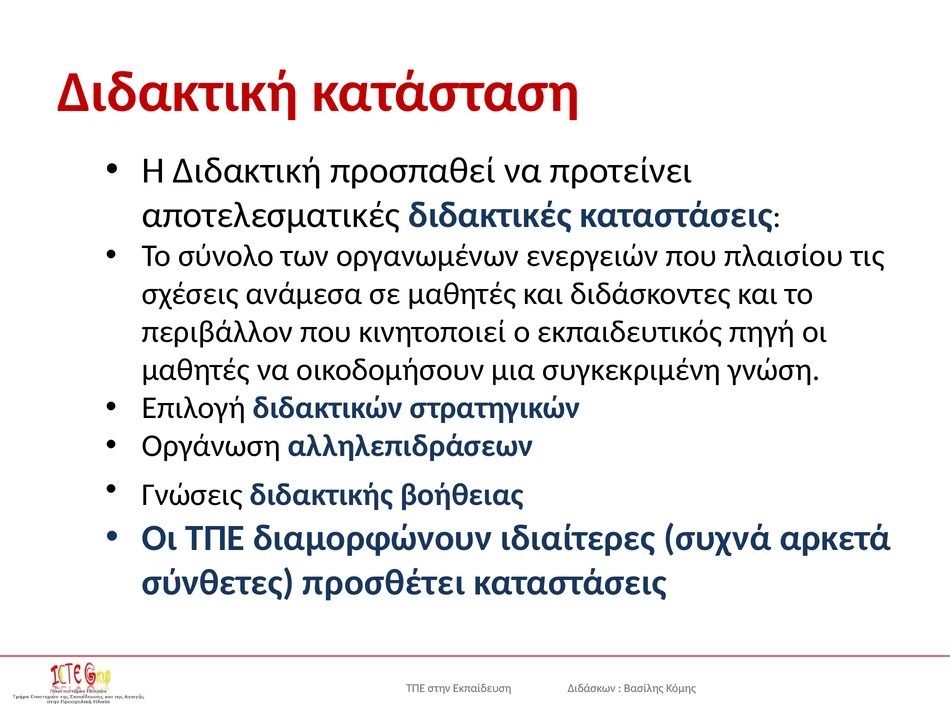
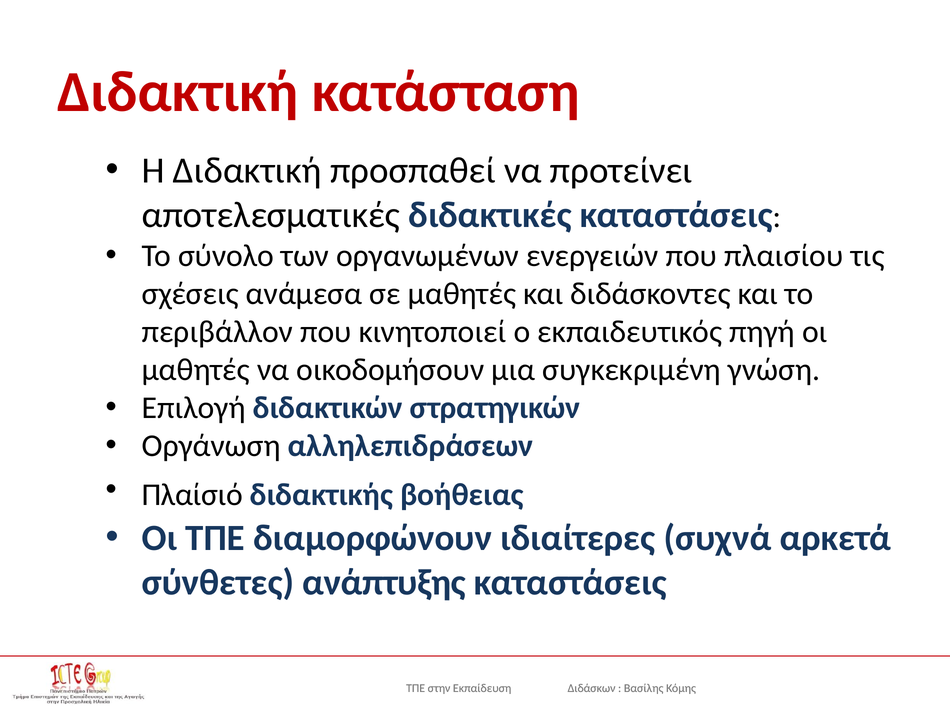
Γνώσεις: Γνώσεις -> Πλαίσιό
προσθέτει: προσθέτει -> ανάπτυξης
